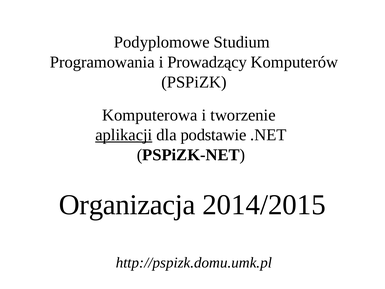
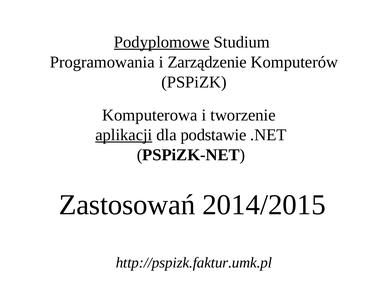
Podyplomowe underline: none -> present
Prowadzący: Prowadzący -> Zarządzenie
Organizacja: Organizacja -> Zastosowań
http://pspizk.domu.umk.pl: http://pspizk.domu.umk.pl -> http://pspizk.faktur.umk.pl
